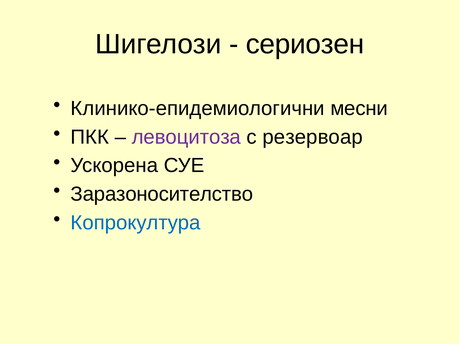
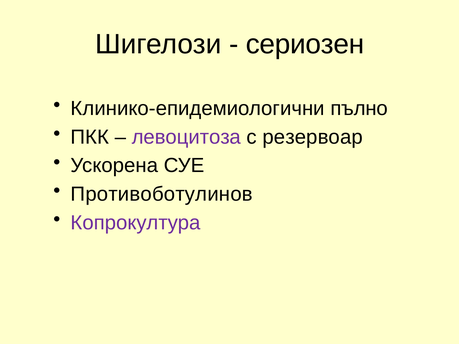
месни: месни -> пълно
Заразоносителство: Заразоносителство -> Противоботулинов
Копрокултура colour: blue -> purple
